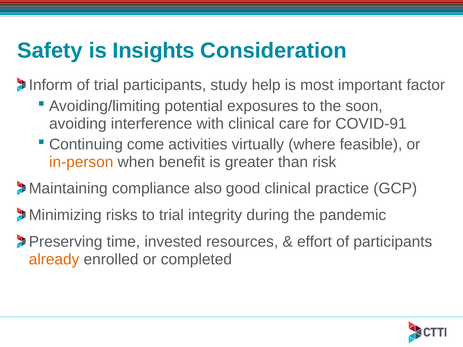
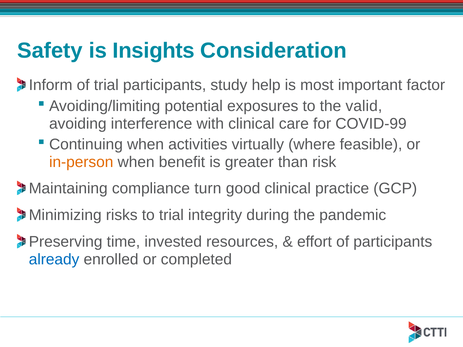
soon: soon -> valid
COVID-91: COVID-91 -> COVID-99
Continuing come: come -> when
also: also -> turn
already colour: orange -> blue
